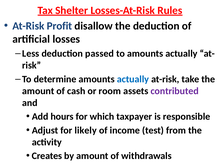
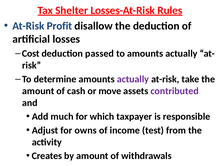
Less: Less -> Cost
actually at (133, 79) colour: blue -> purple
room: room -> move
hours: hours -> much
likely: likely -> owns
